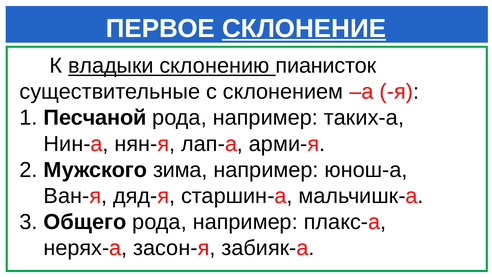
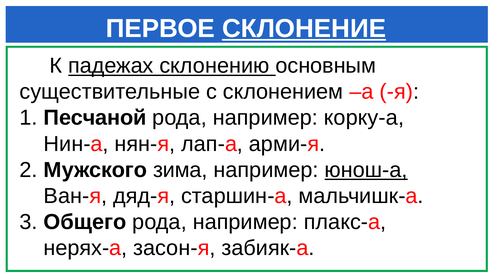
владыки: владыки -> падежах
пианисток: пианисток -> основным
таких-а: таких-а -> корку-а
юнош-а underline: none -> present
